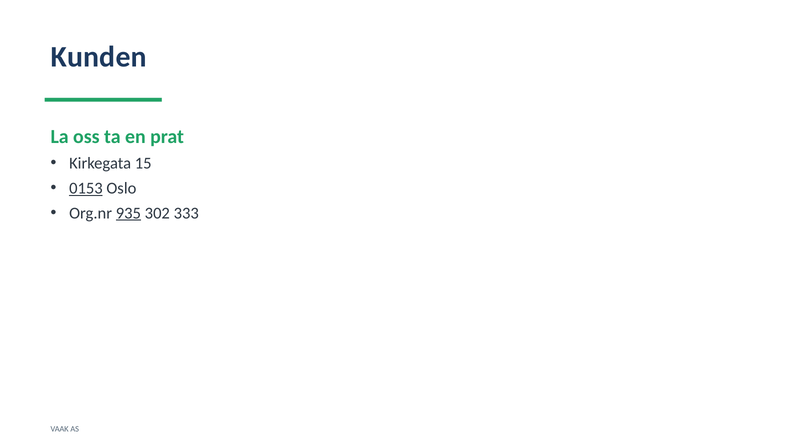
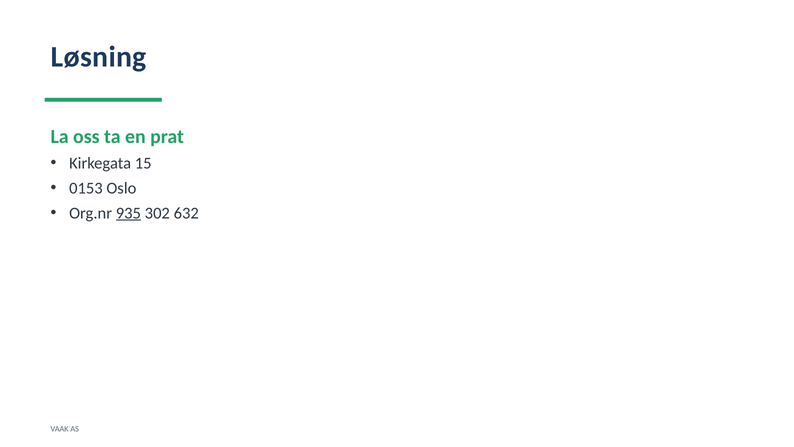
Kunden: Kunden -> Løsning
0153 underline: present -> none
333: 333 -> 632
